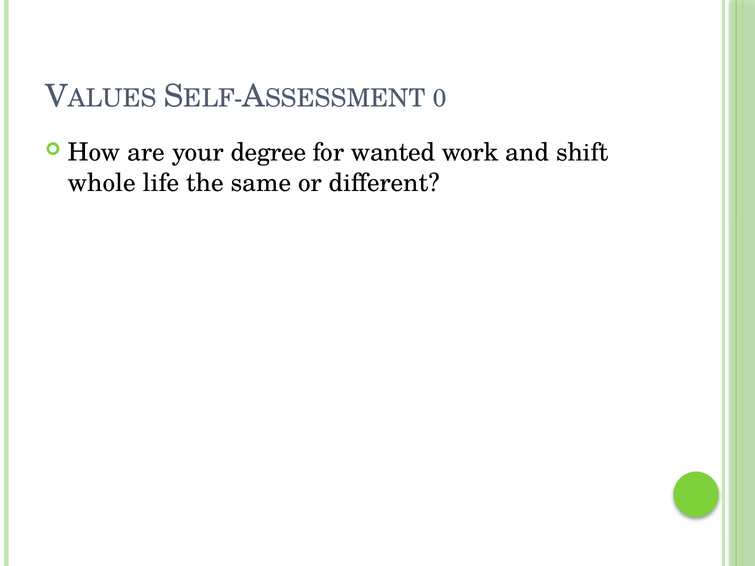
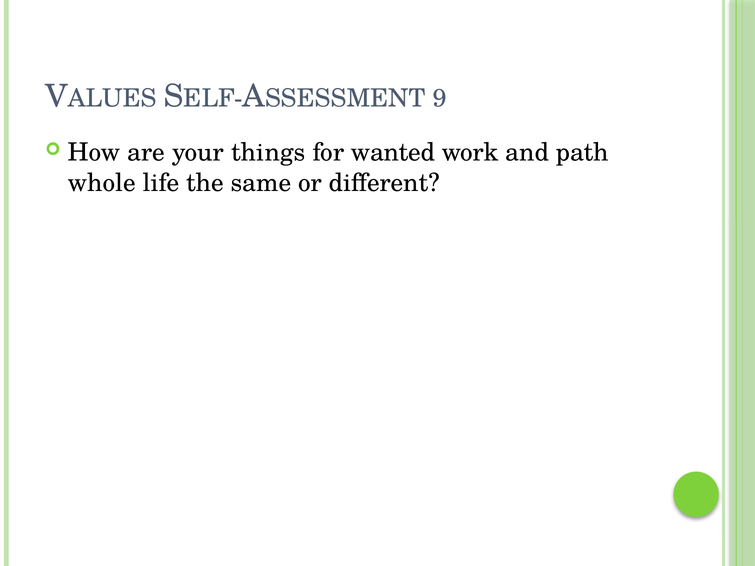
0: 0 -> 9
degree: degree -> things
shift: shift -> path
